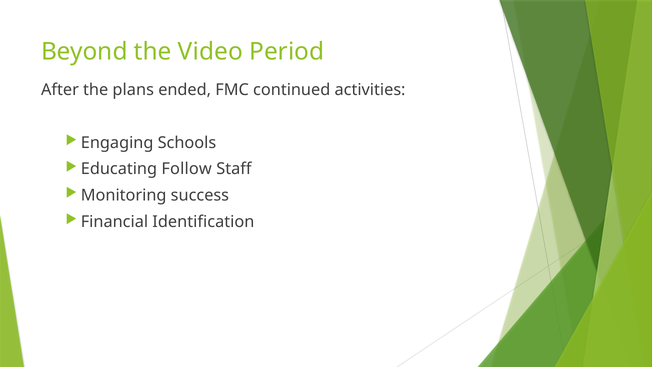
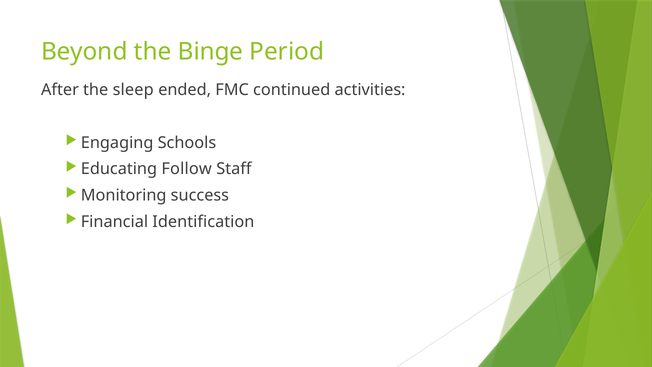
Video: Video -> Binge
plans: plans -> sleep
